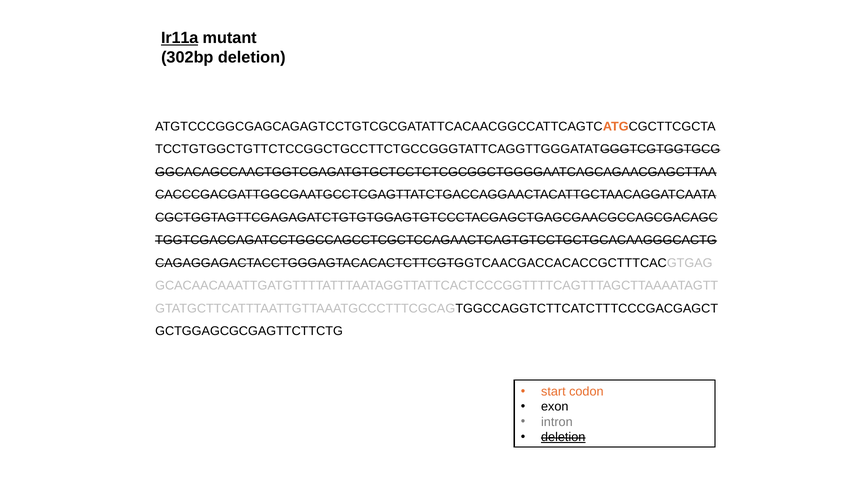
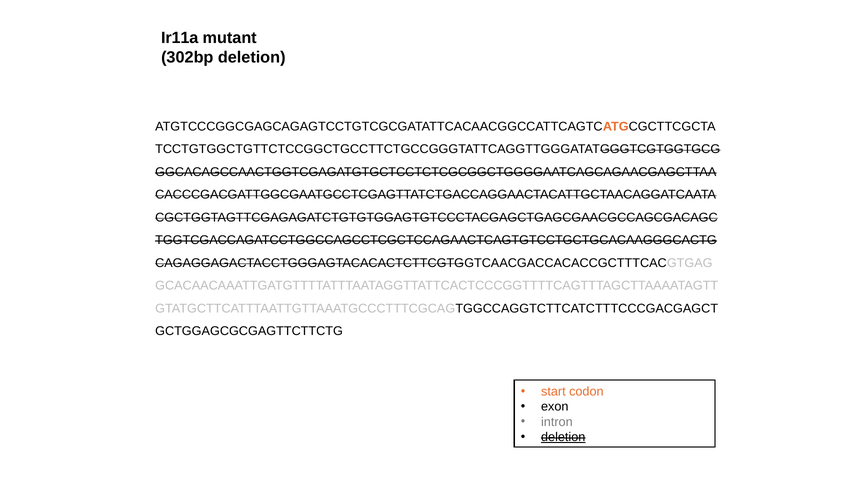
Ir11a underline: present -> none
